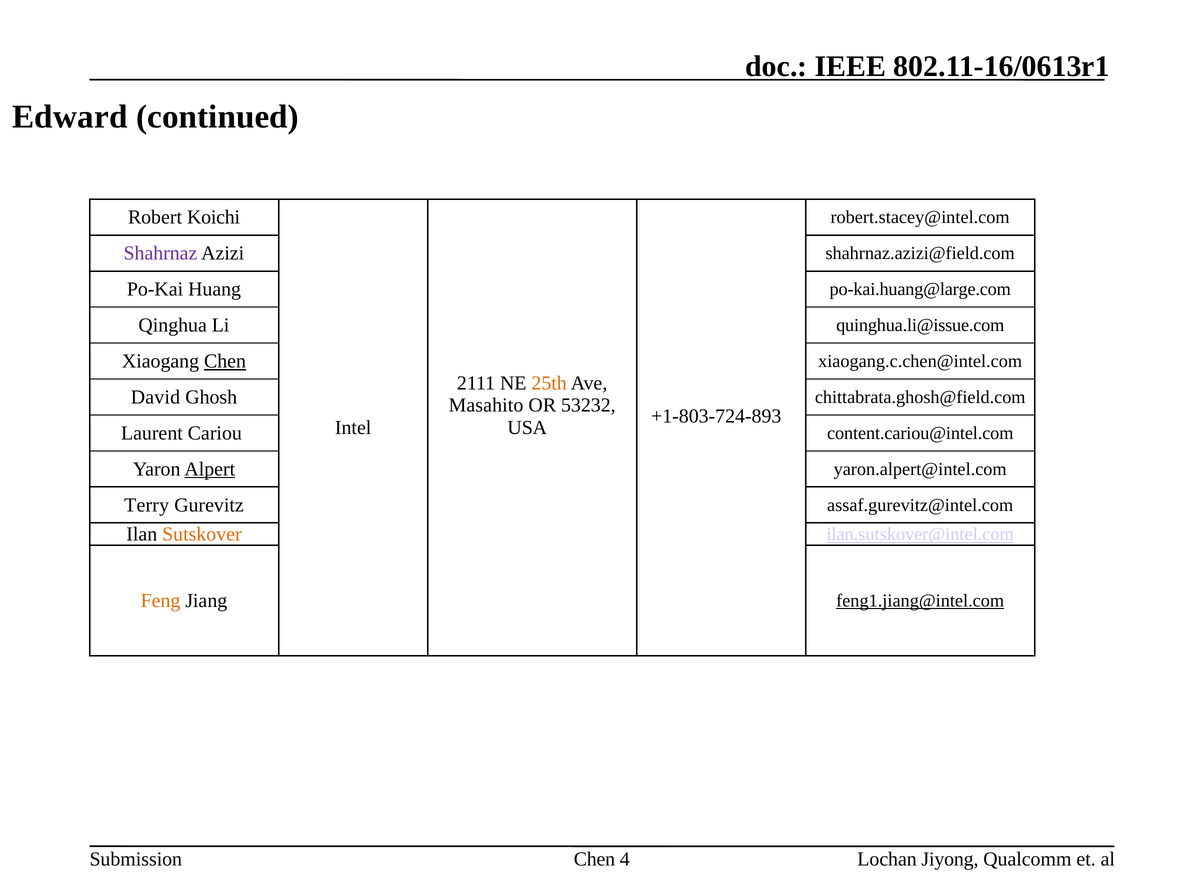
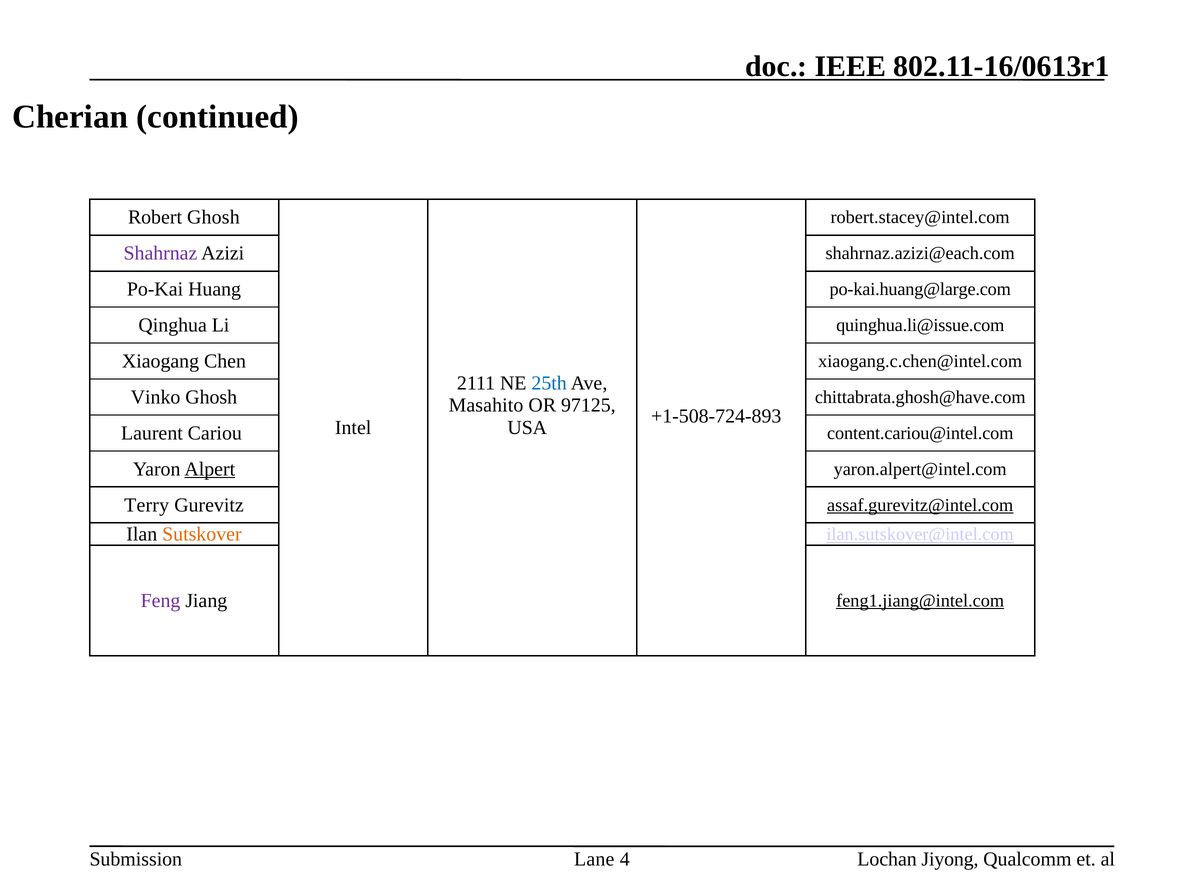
Edward: Edward -> Cherian
Robert Koichi: Koichi -> Ghosh
shahrnaz.azizi@field.com: shahrnaz.azizi@field.com -> shahrnaz.azizi@each.com
Chen at (225, 361) underline: present -> none
25th colour: orange -> blue
David: David -> Vinko
chittabrata.ghosh@field.com: chittabrata.ghosh@field.com -> chittabrata.ghosh@have.com
53232: 53232 -> 97125
+1-803-724-893: +1-803-724-893 -> +1-508-724-893
assaf.gurevitz@intel.com underline: none -> present
Feng colour: orange -> purple
Chen at (594, 859): Chen -> Lane
